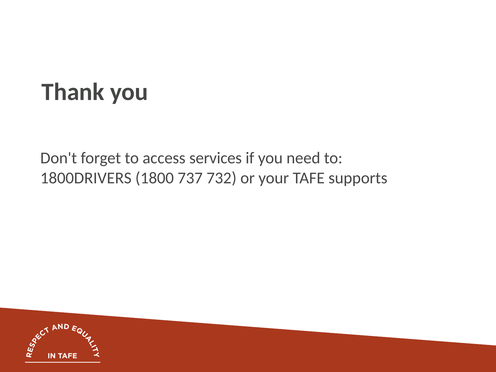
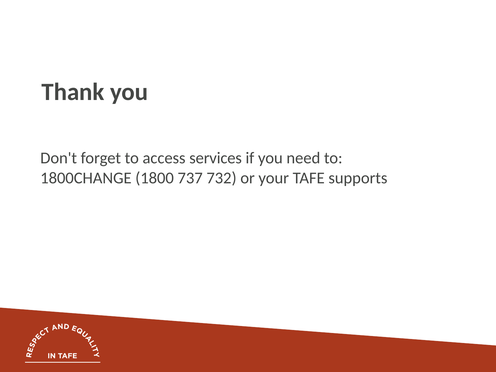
1800DRIVERS: 1800DRIVERS -> 1800CHANGE
